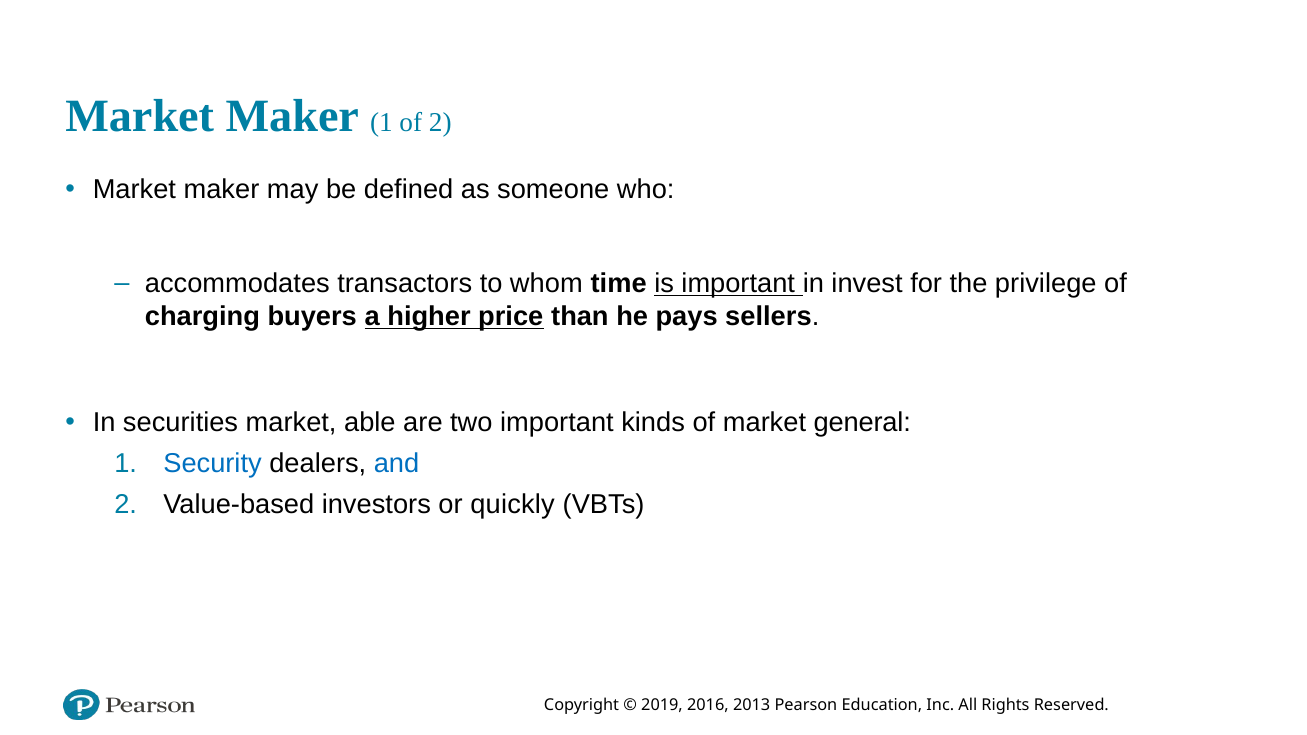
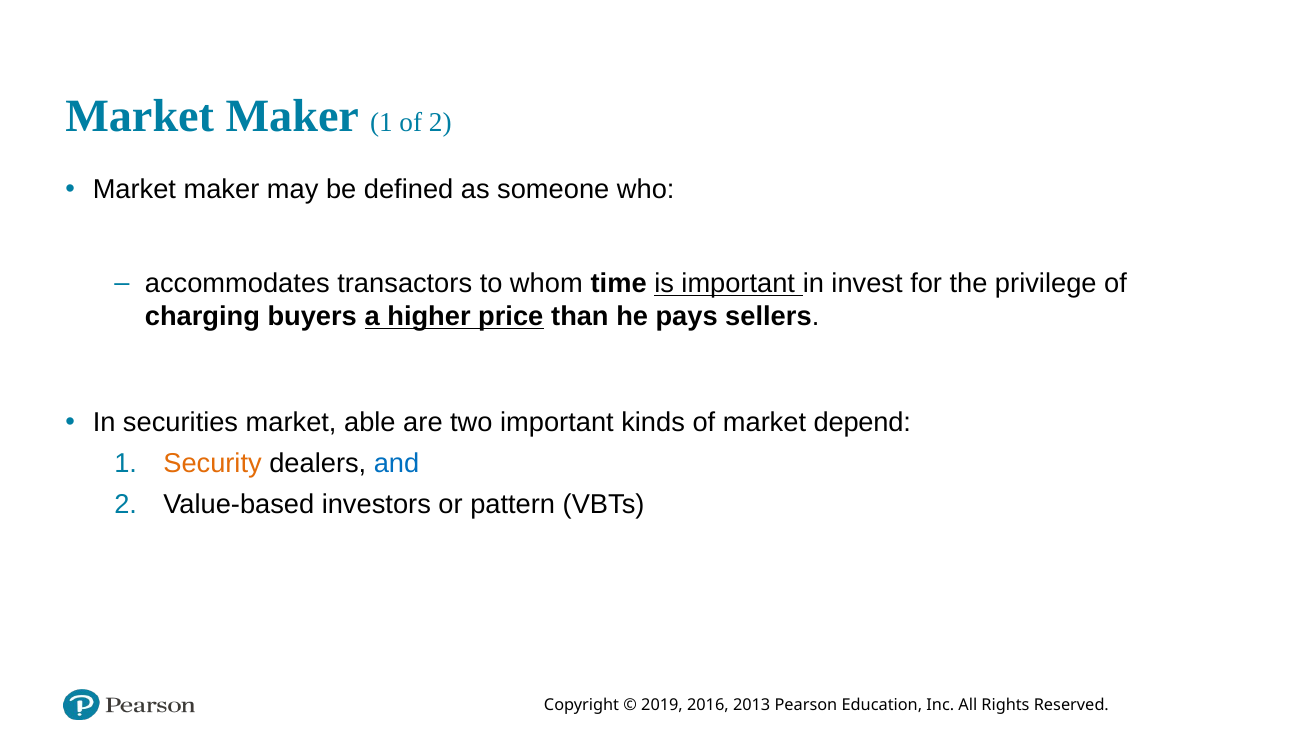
general: general -> depend
Security colour: blue -> orange
quickly: quickly -> pattern
